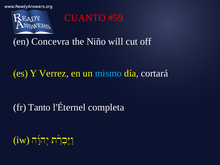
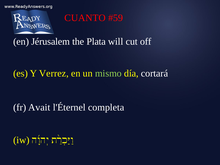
Concevra: Concevra -> Jérusalem
Niño: Niño -> Plata
mismo colour: light blue -> light green
Tanto: Tanto -> Avait
